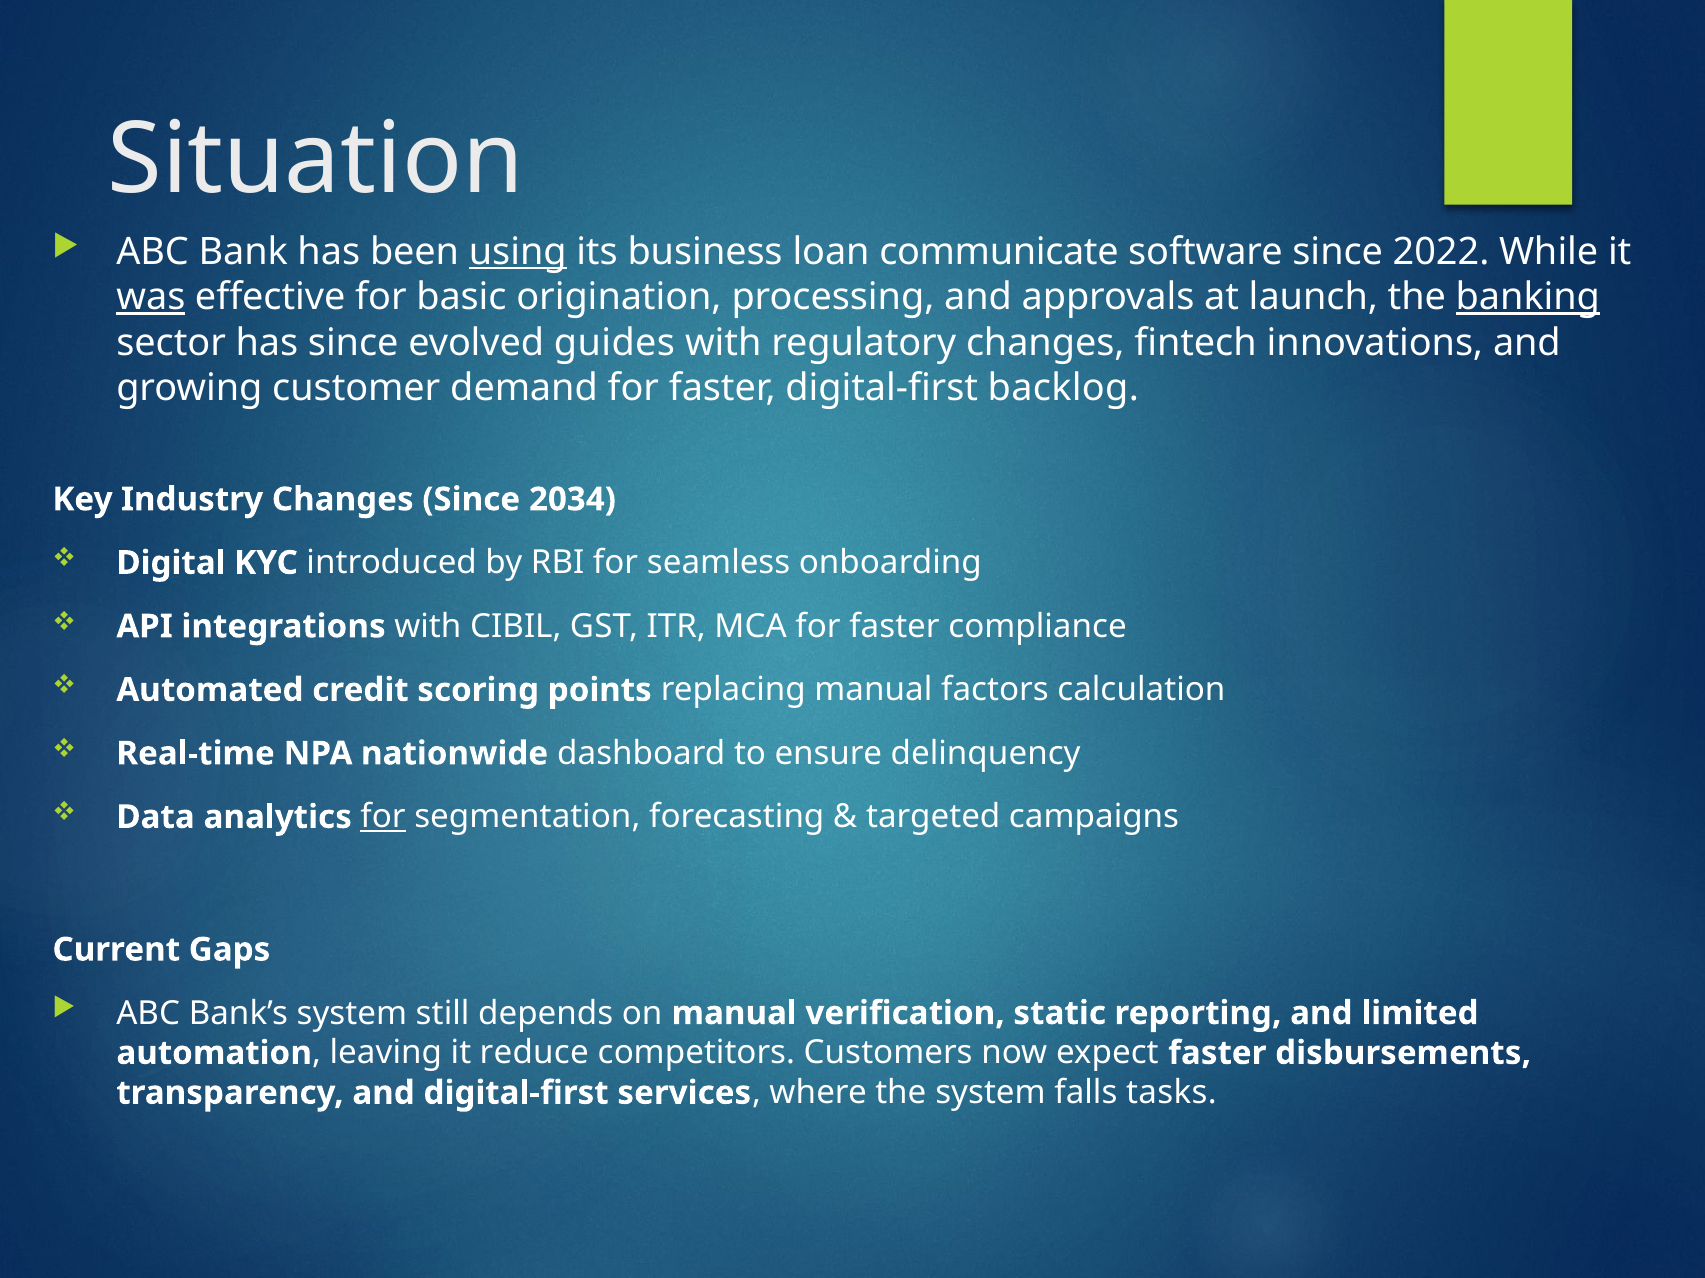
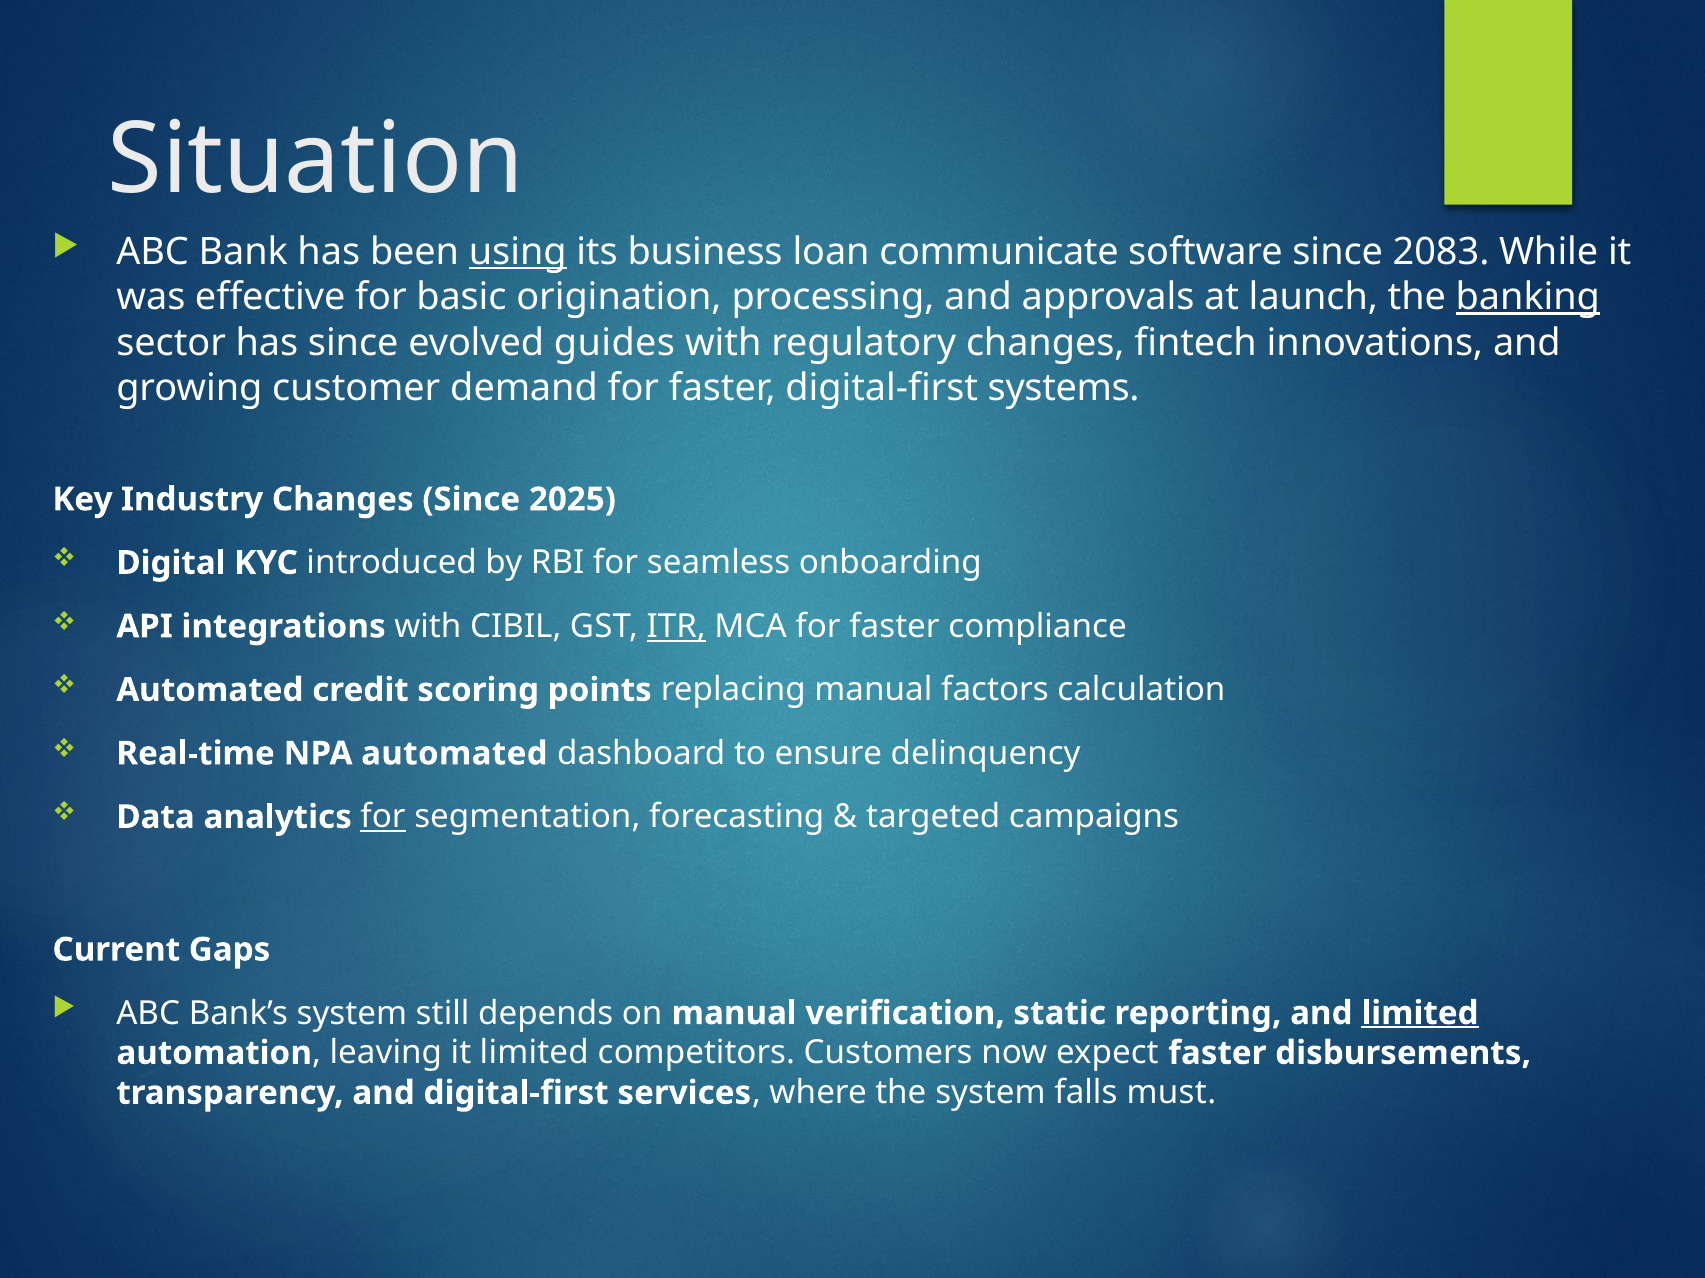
2022: 2022 -> 2083
was underline: present -> none
backlog: backlog -> systems
2034: 2034 -> 2025
ITR underline: none -> present
NPA nationwide: nationwide -> automated
limited at (1420, 1014) underline: none -> present
it reduce: reduce -> limited
tasks: tasks -> must
